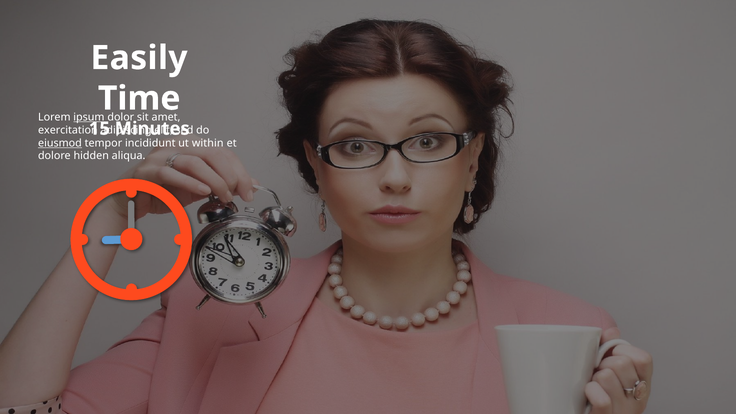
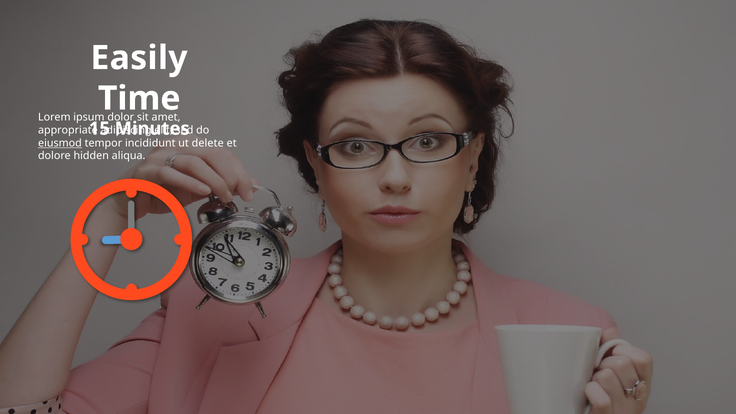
ipsum underline: present -> none
exercitation: exercitation -> appropriate
within: within -> delete
